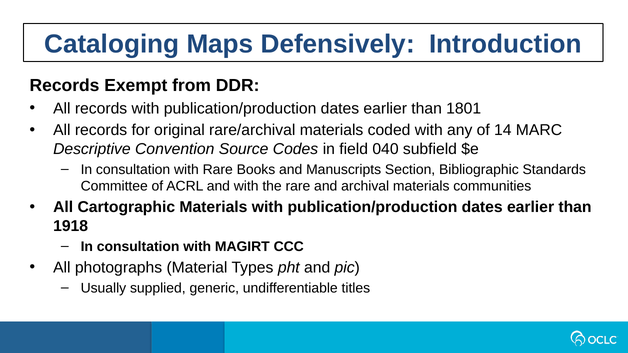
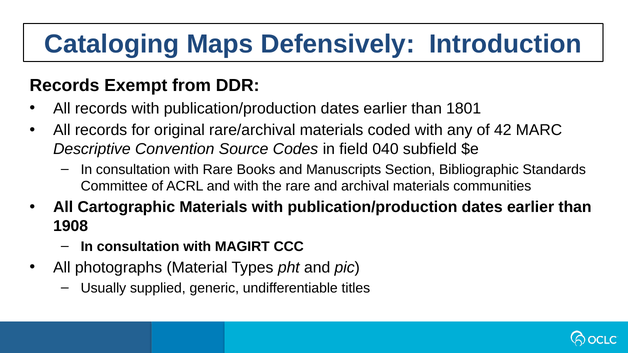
14: 14 -> 42
1918: 1918 -> 1908
